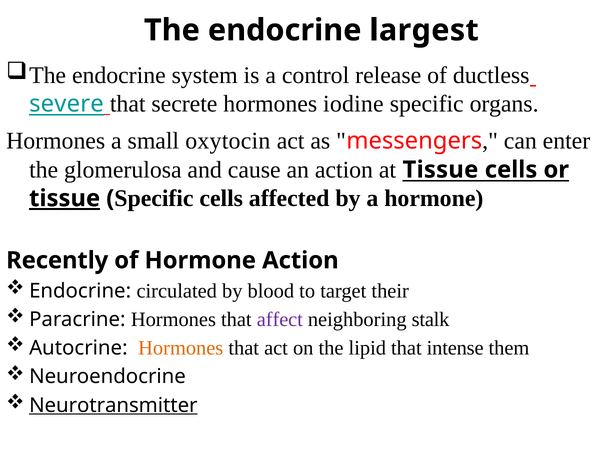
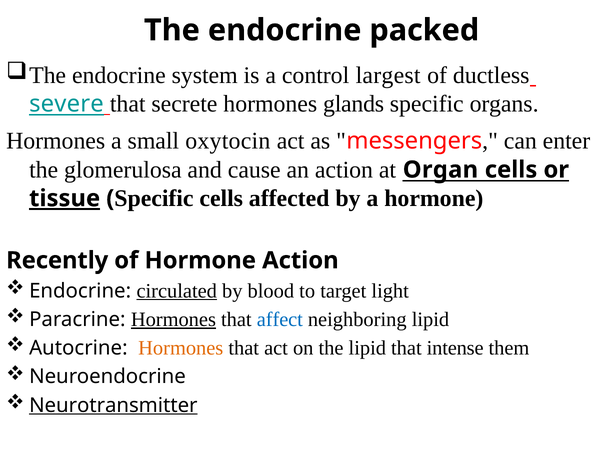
largest: largest -> packed
release: release -> largest
iodine: iodine -> glands
at Tissue: Tissue -> Organ
circulated underline: none -> present
their: their -> light
Hormones at (173, 319) underline: none -> present
affect colour: purple -> blue
neighboring stalk: stalk -> lipid
